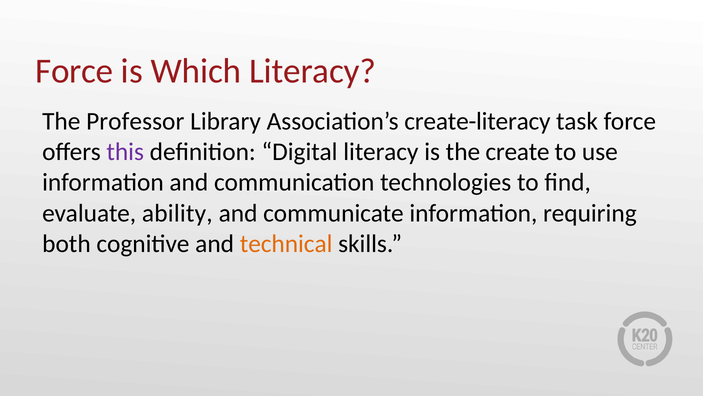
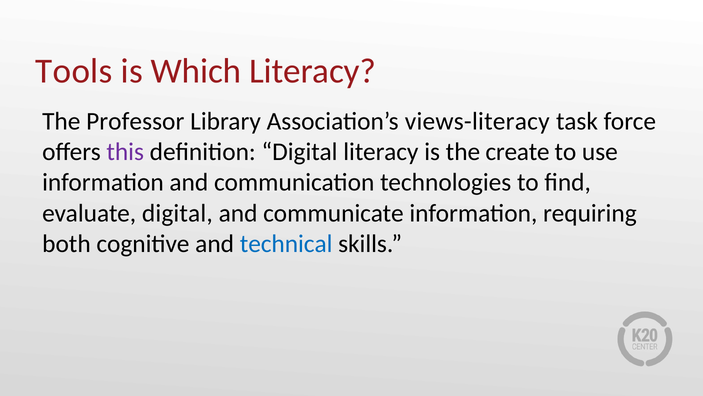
Force at (74, 71): Force -> Tools
create-literacy: create-literacy -> views-literacy
evaluate ability: ability -> digital
technical colour: orange -> blue
